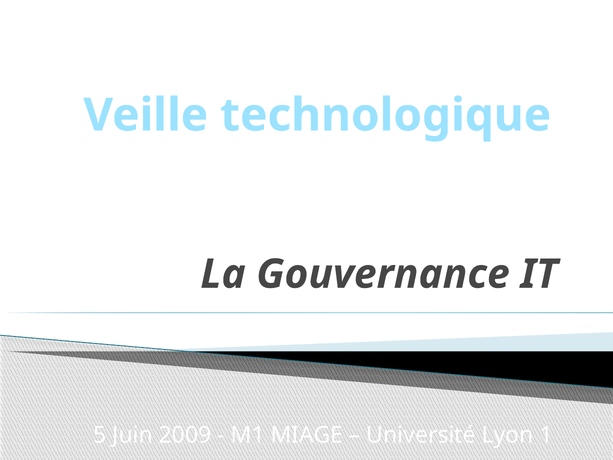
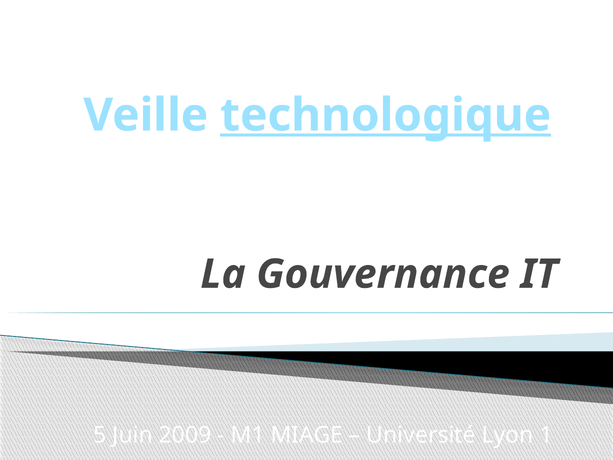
technologique underline: none -> present
